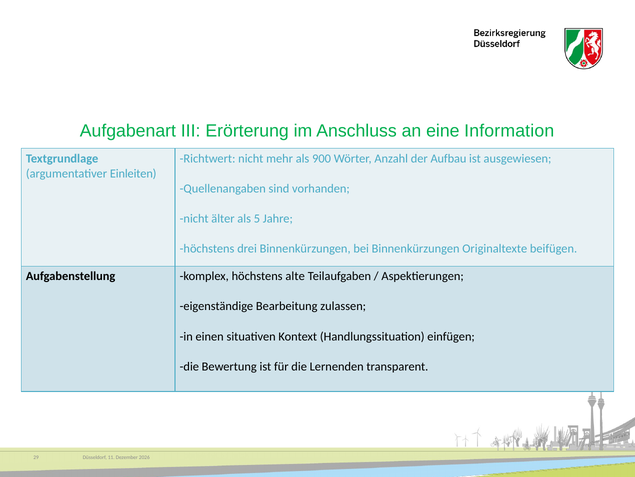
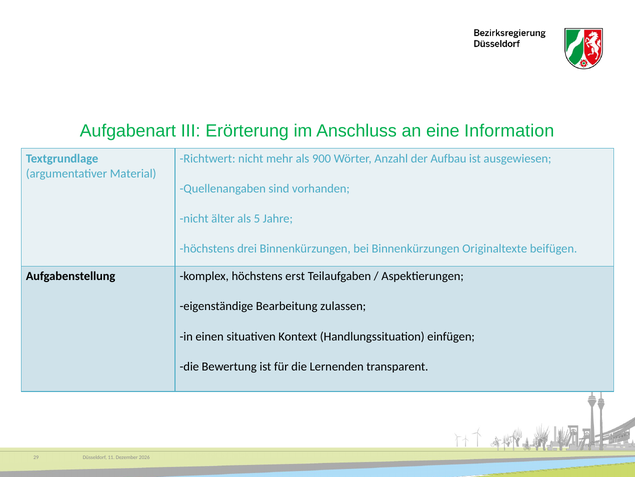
Einleiten: Einleiten -> Material
alte: alte -> erst
